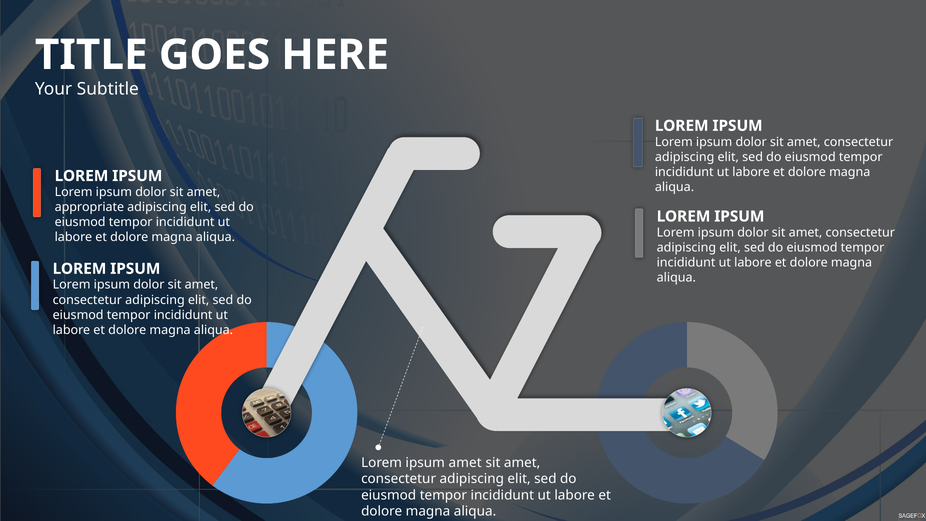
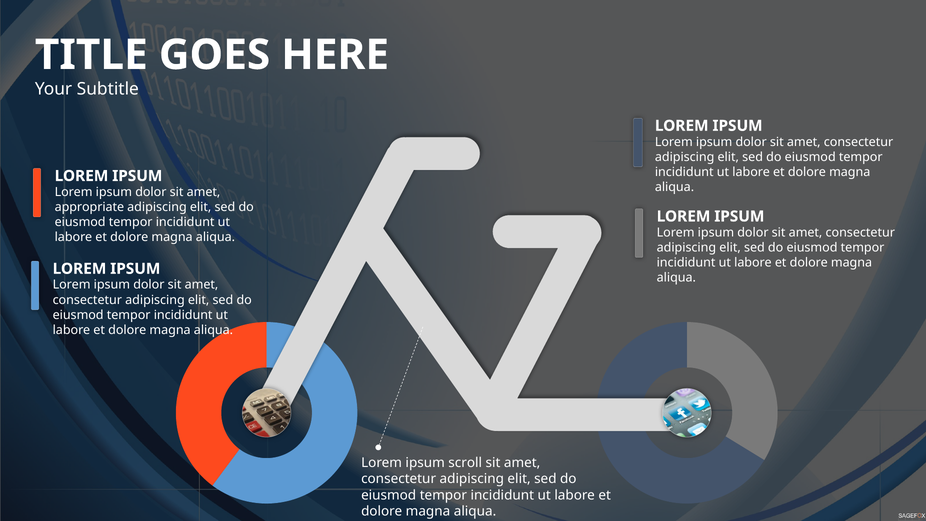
ipsum amet: amet -> scroll
